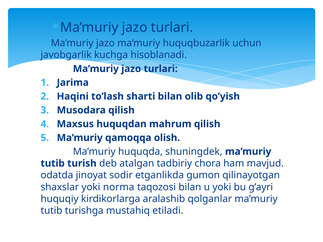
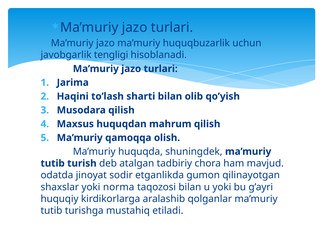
kuchga: kuchga -> tengligi
